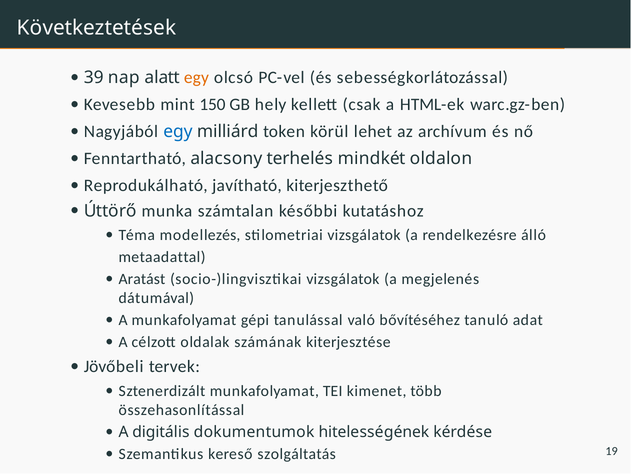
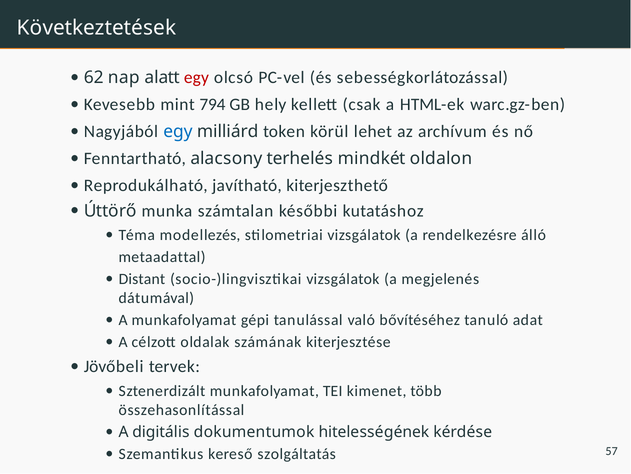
39: 39 -> 62
egy at (196, 77) colour: orange -> red
150: 150 -> 794
Aratást: Aratást -> Distant
19: 19 -> 57
